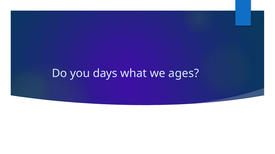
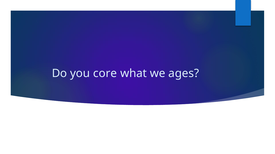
days: days -> core
